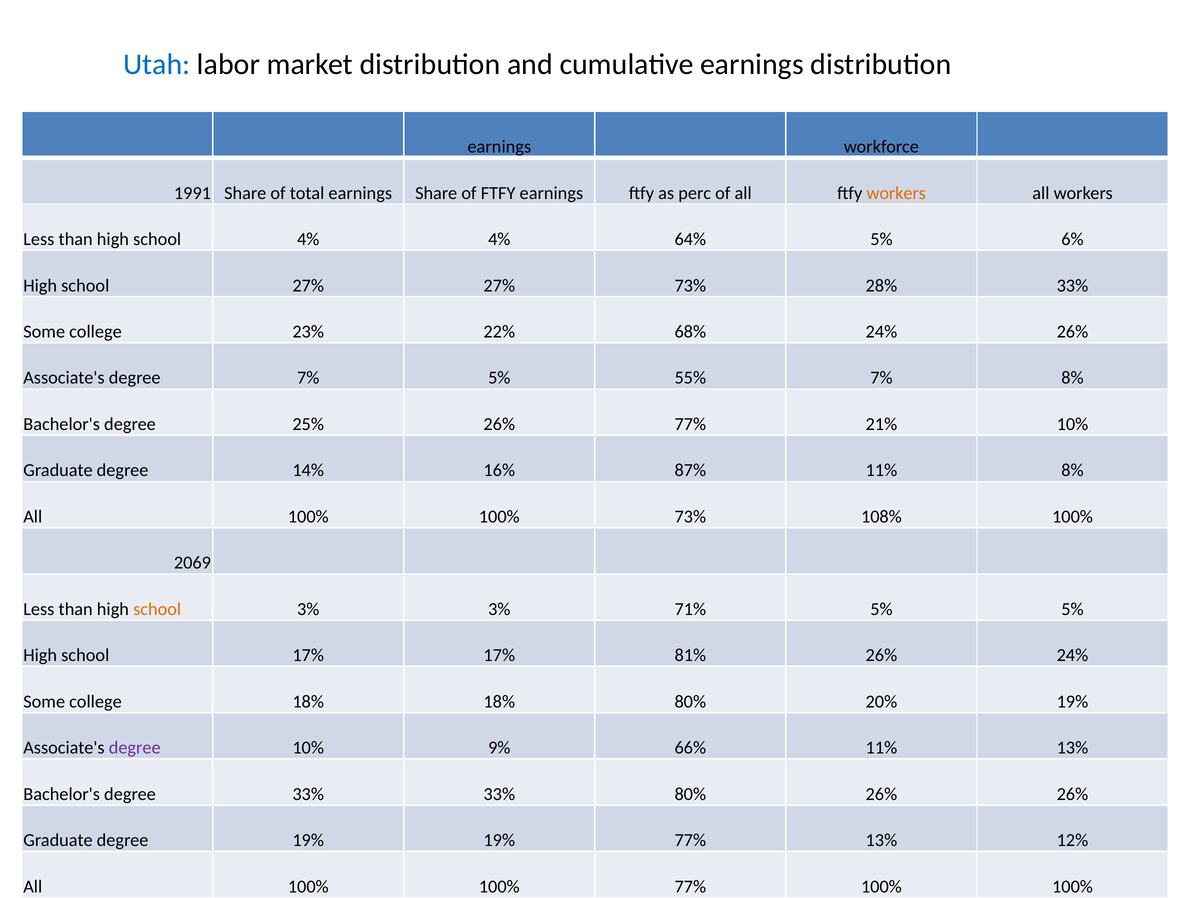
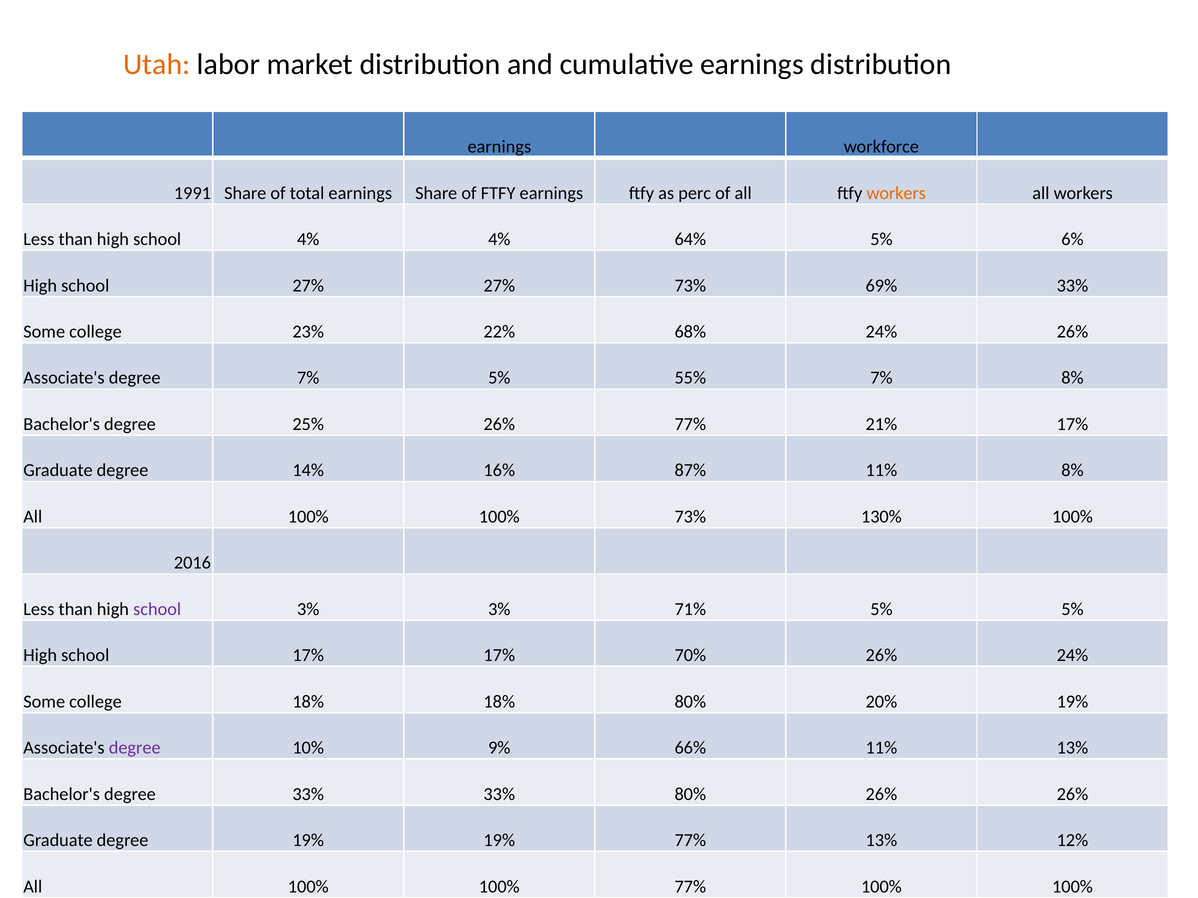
Utah colour: blue -> orange
28%: 28% -> 69%
21% 10%: 10% -> 17%
108%: 108% -> 130%
2069: 2069 -> 2016
school at (157, 610) colour: orange -> purple
81%: 81% -> 70%
